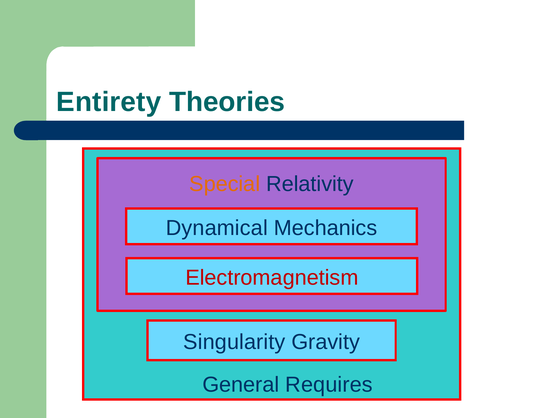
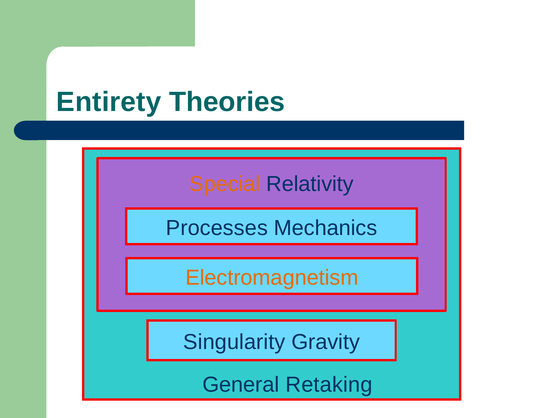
Dynamical: Dynamical -> Processes
Electromagnetism colour: red -> orange
Requires: Requires -> Retaking
